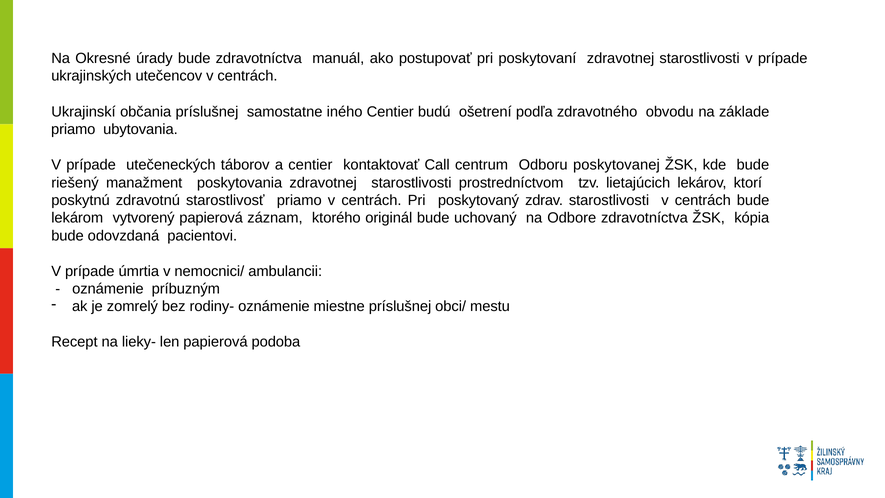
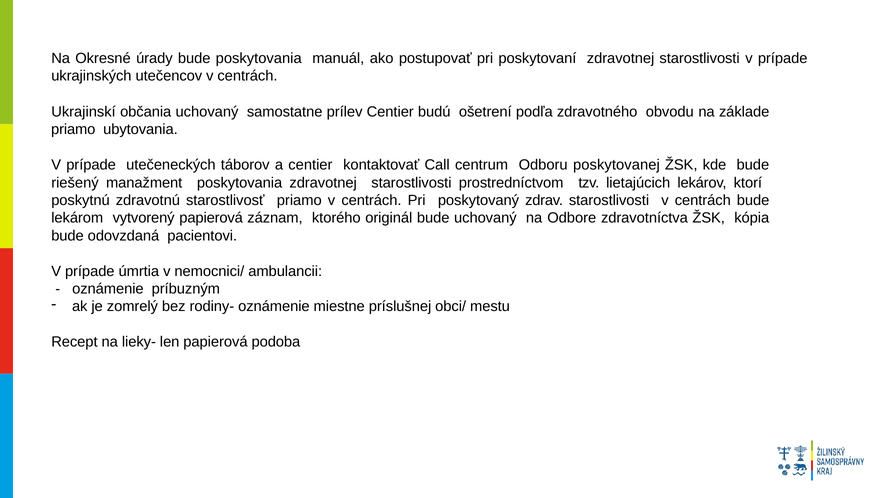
bude zdravotníctva: zdravotníctva -> poskytovania
občania príslušnej: príslušnej -> uchovaný
iného: iného -> prílev
